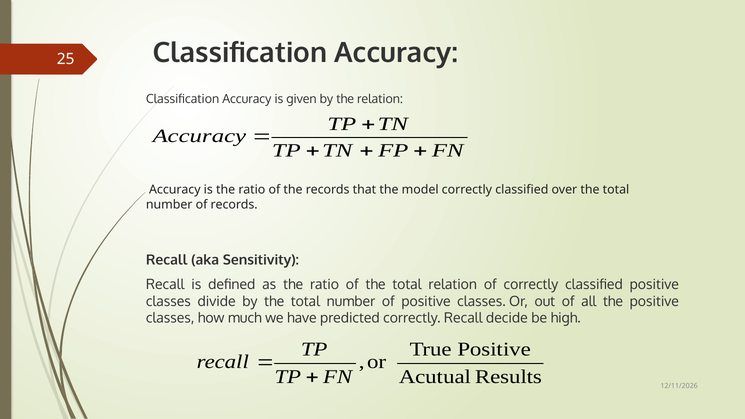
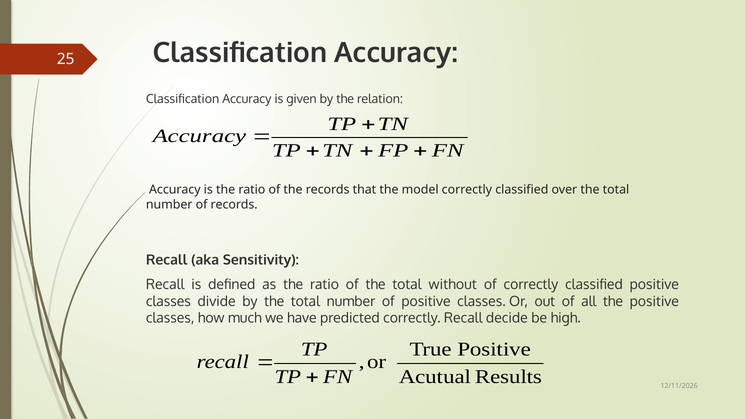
total relation: relation -> without
